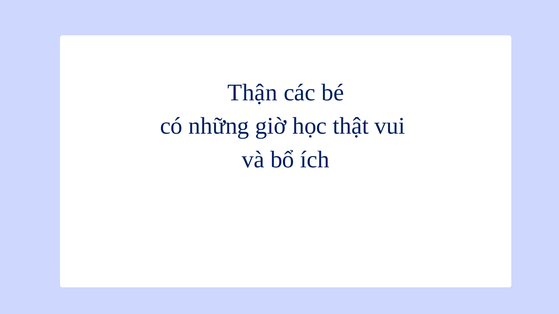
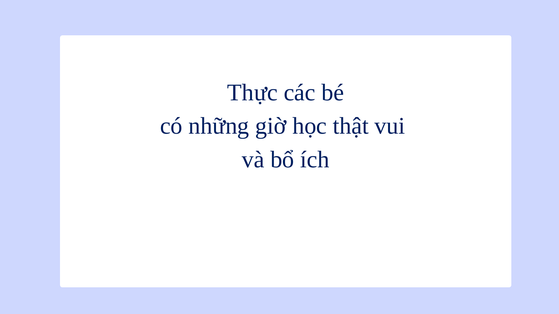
Thận: Thận -> Thực
